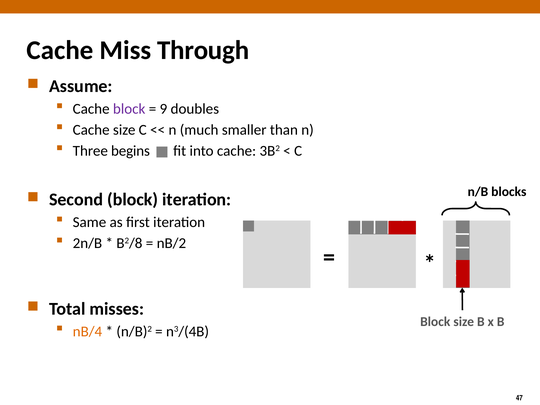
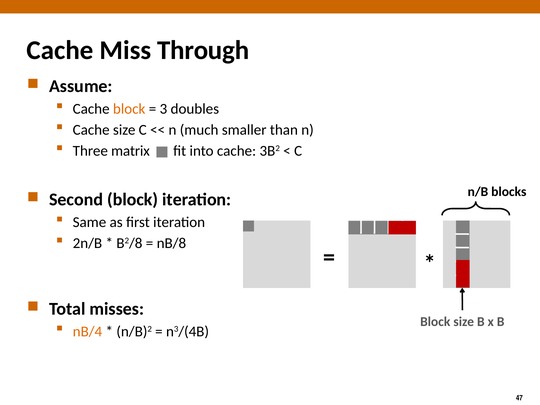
block at (129, 109) colour: purple -> orange
9: 9 -> 3
begins: begins -> matrix
nB/2: nB/2 -> nB/8
